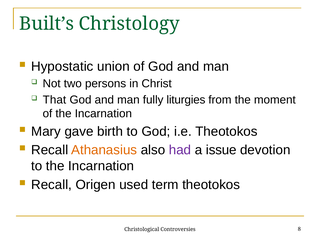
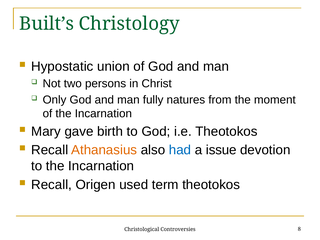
That: That -> Only
liturgies: liturgies -> natures
had colour: purple -> blue
